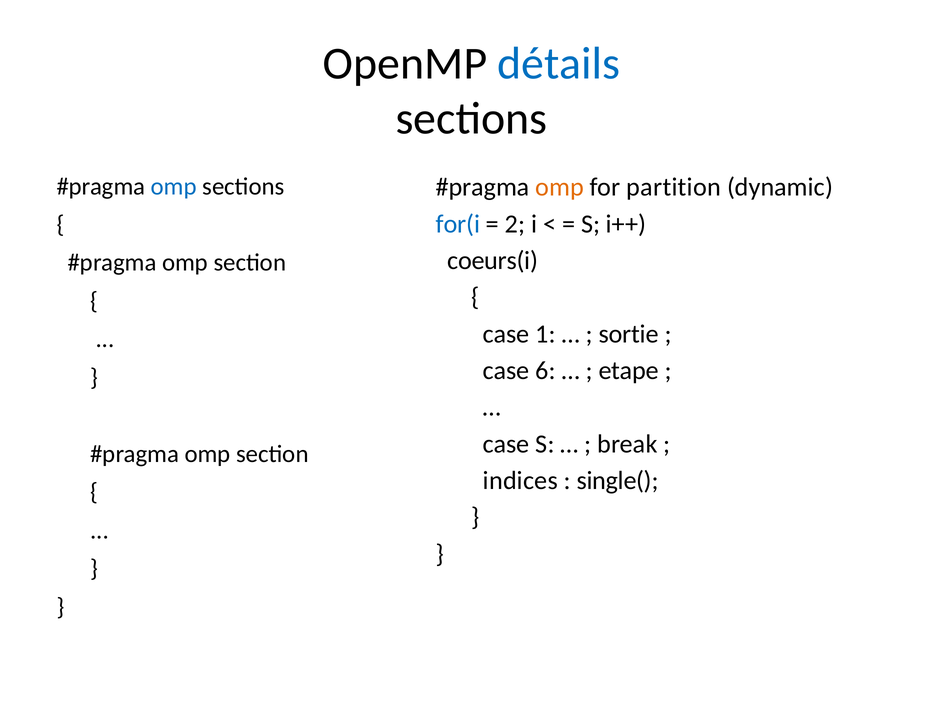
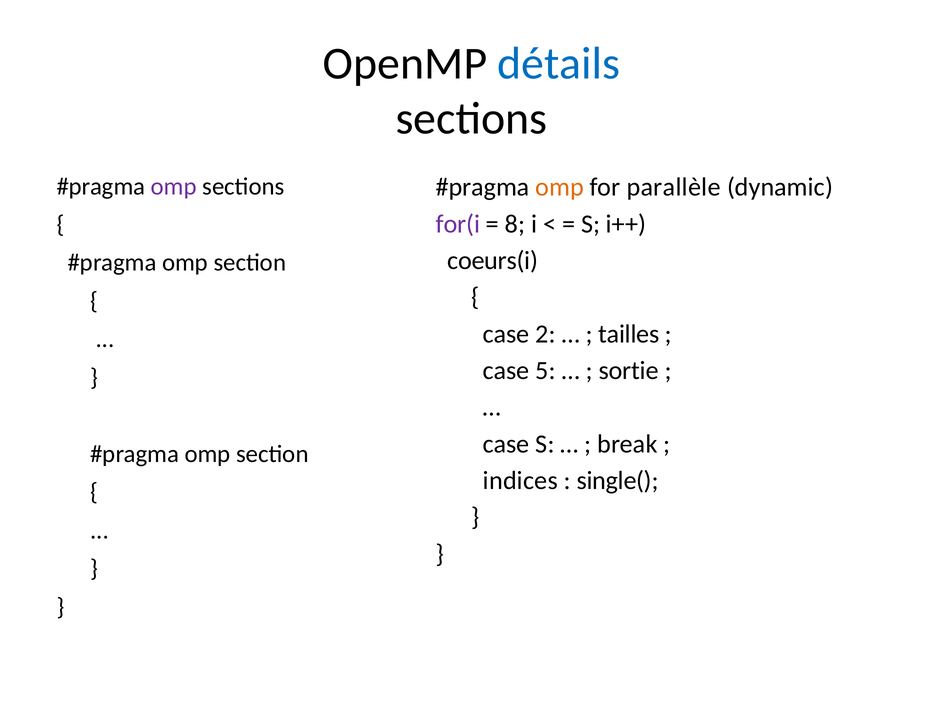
omp at (174, 186) colour: blue -> purple
partition: partition -> parallèle
for(i colour: blue -> purple
2: 2 -> 8
1: 1 -> 2
sortie: sortie -> tailles
6: 6 -> 5
etape: etape -> sortie
